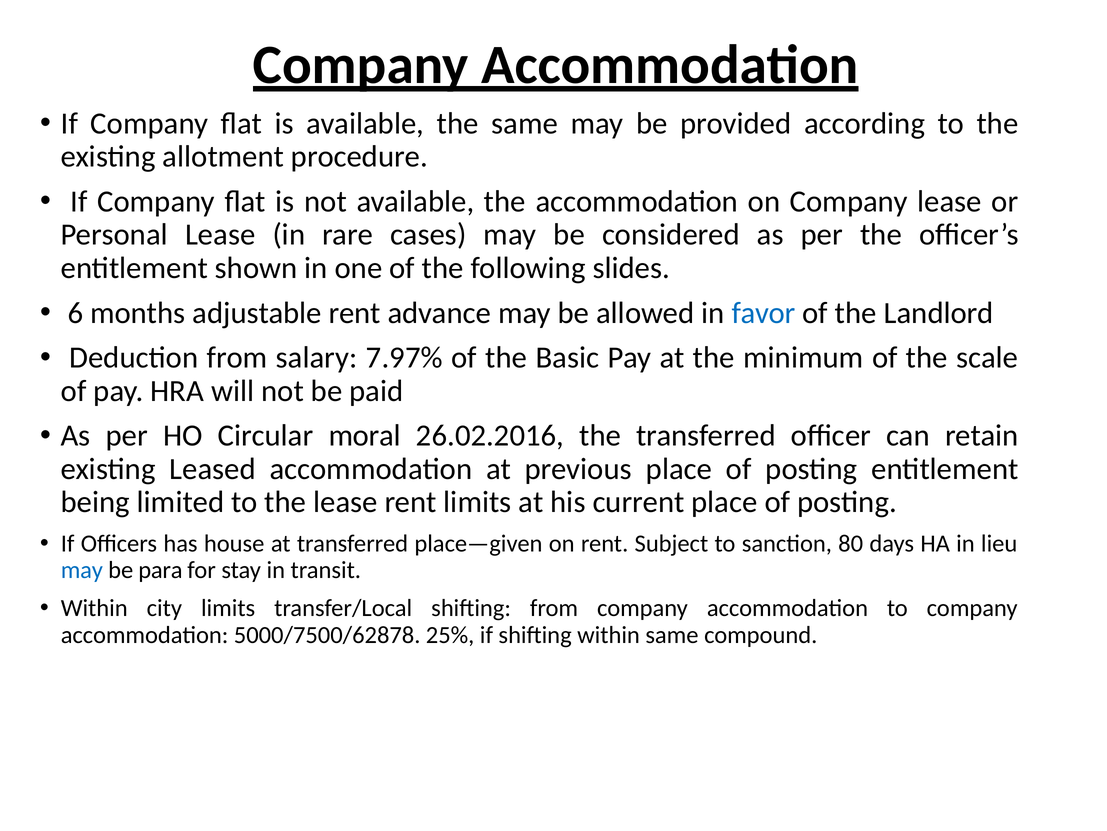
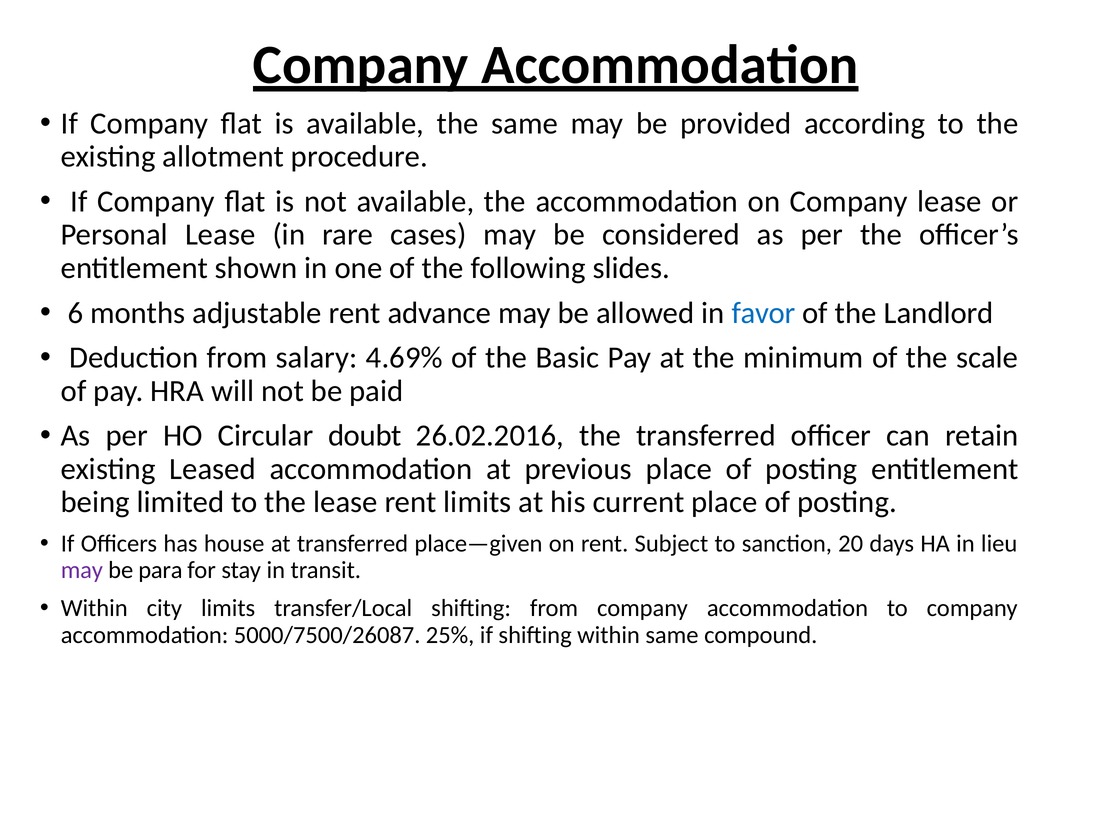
7.97%: 7.97% -> 4.69%
moral: moral -> doubt
80: 80 -> 20
may at (82, 570) colour: blue -> purple
5000/7500/62878: 5000/7500/62878 -> 5000/7500/26087
